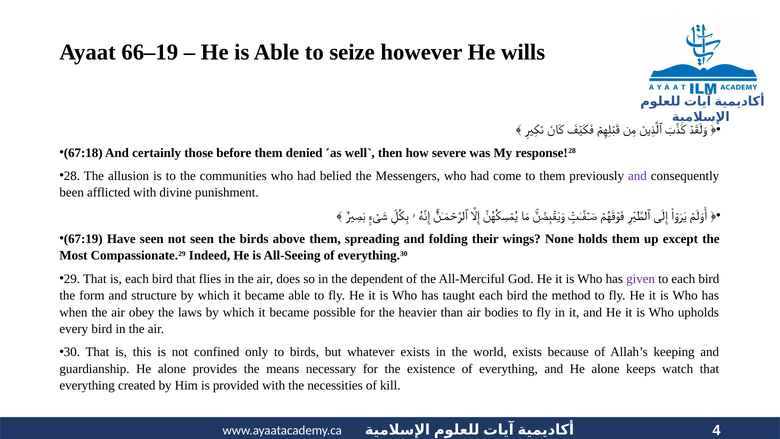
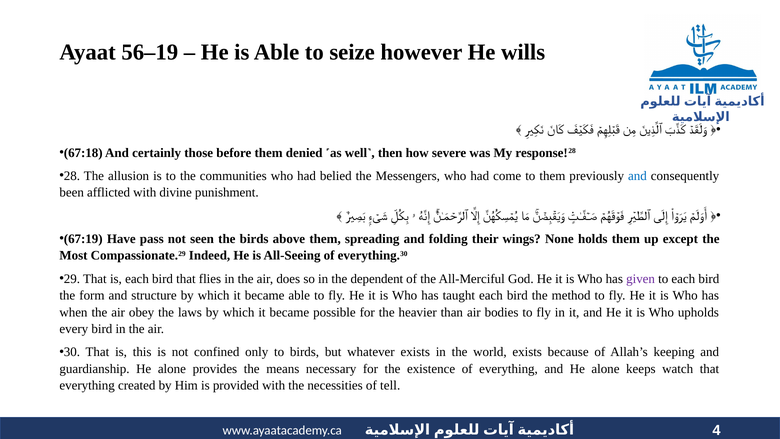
66–19: 66–19 -> 56–19
and at (637, 176) colour: purple -> blue
Have seen: seen -> pass
kill: kill -> tell
